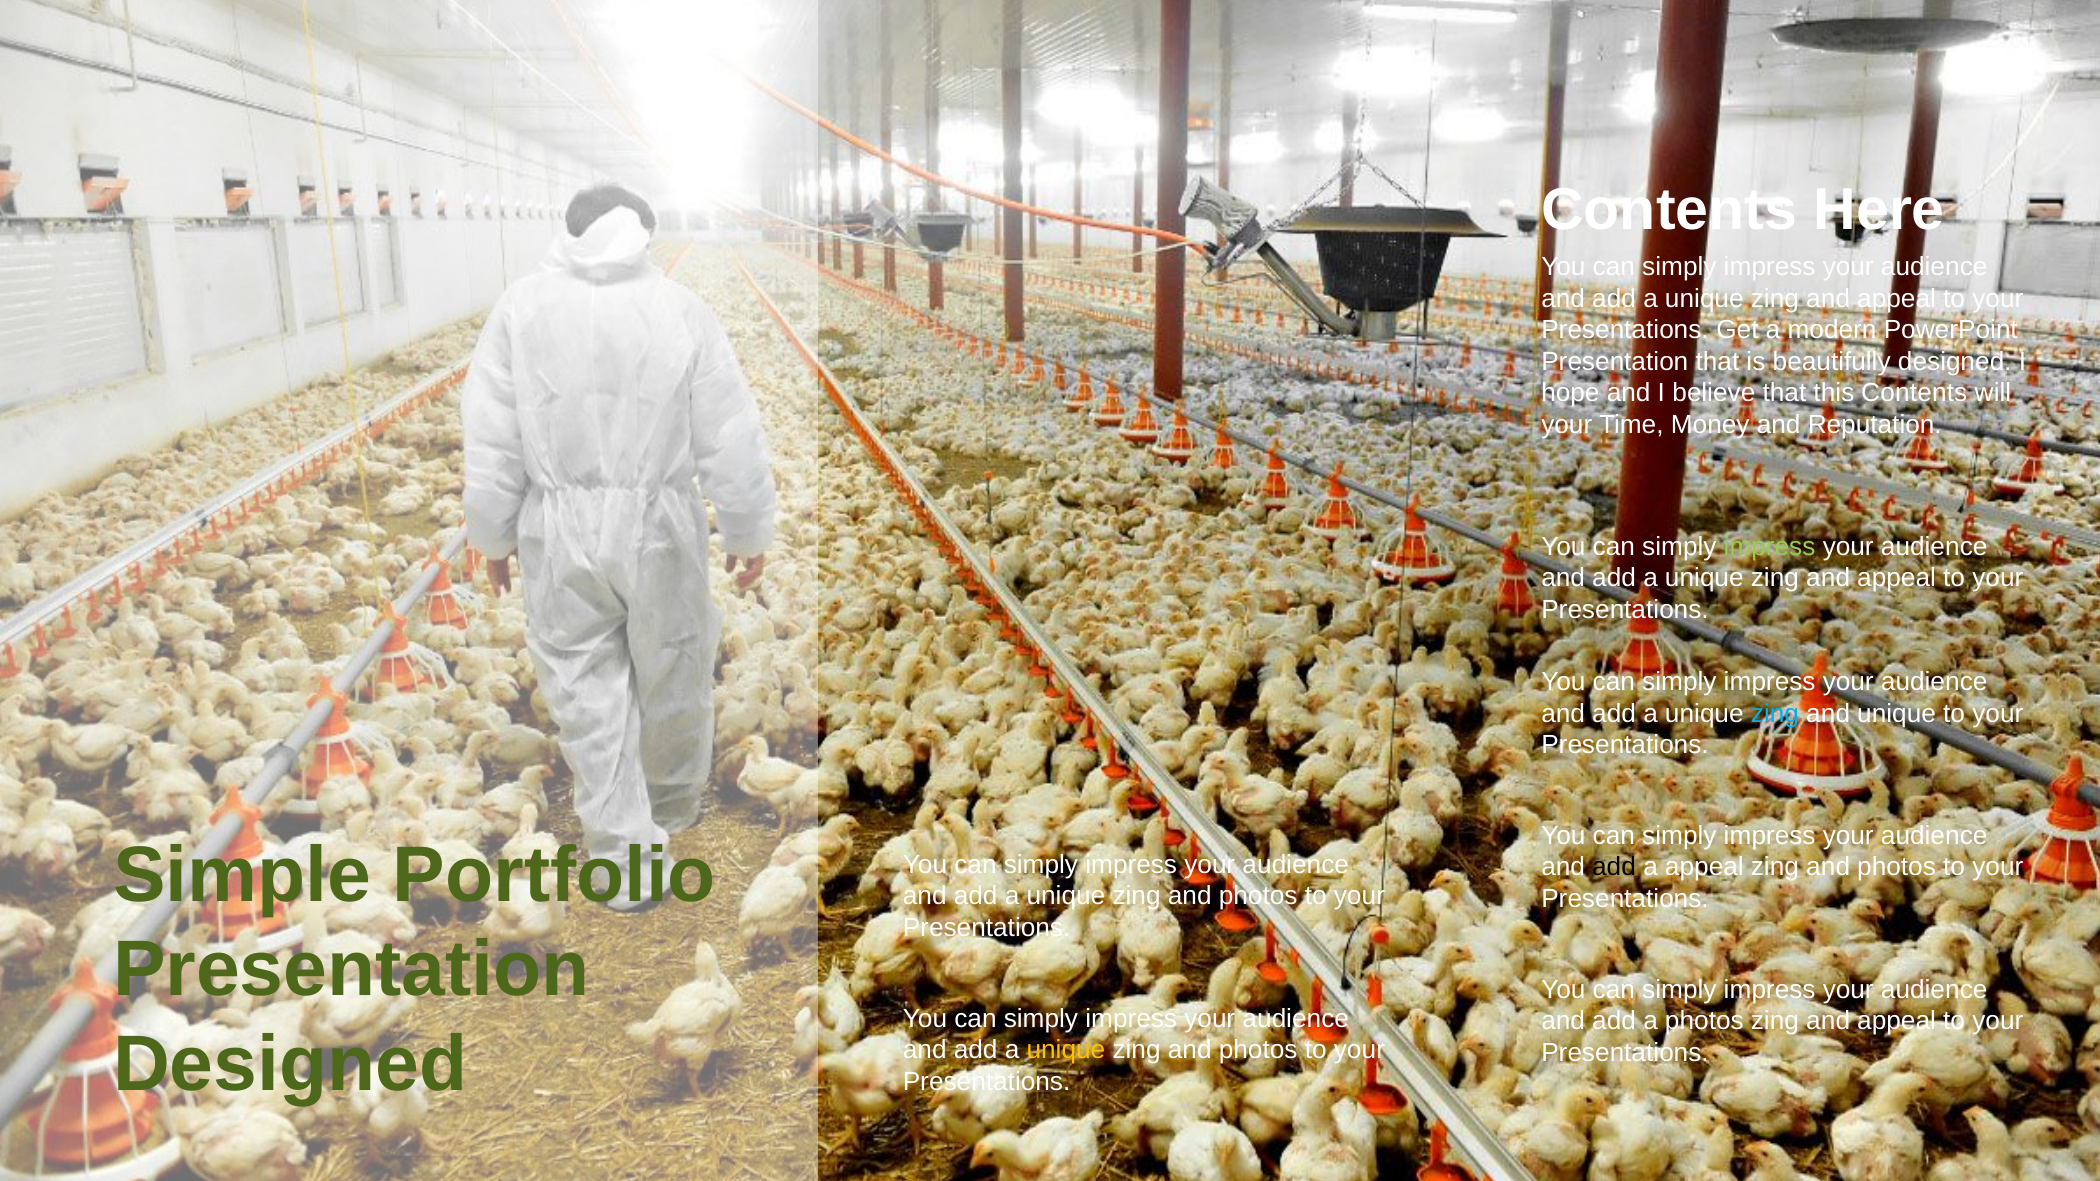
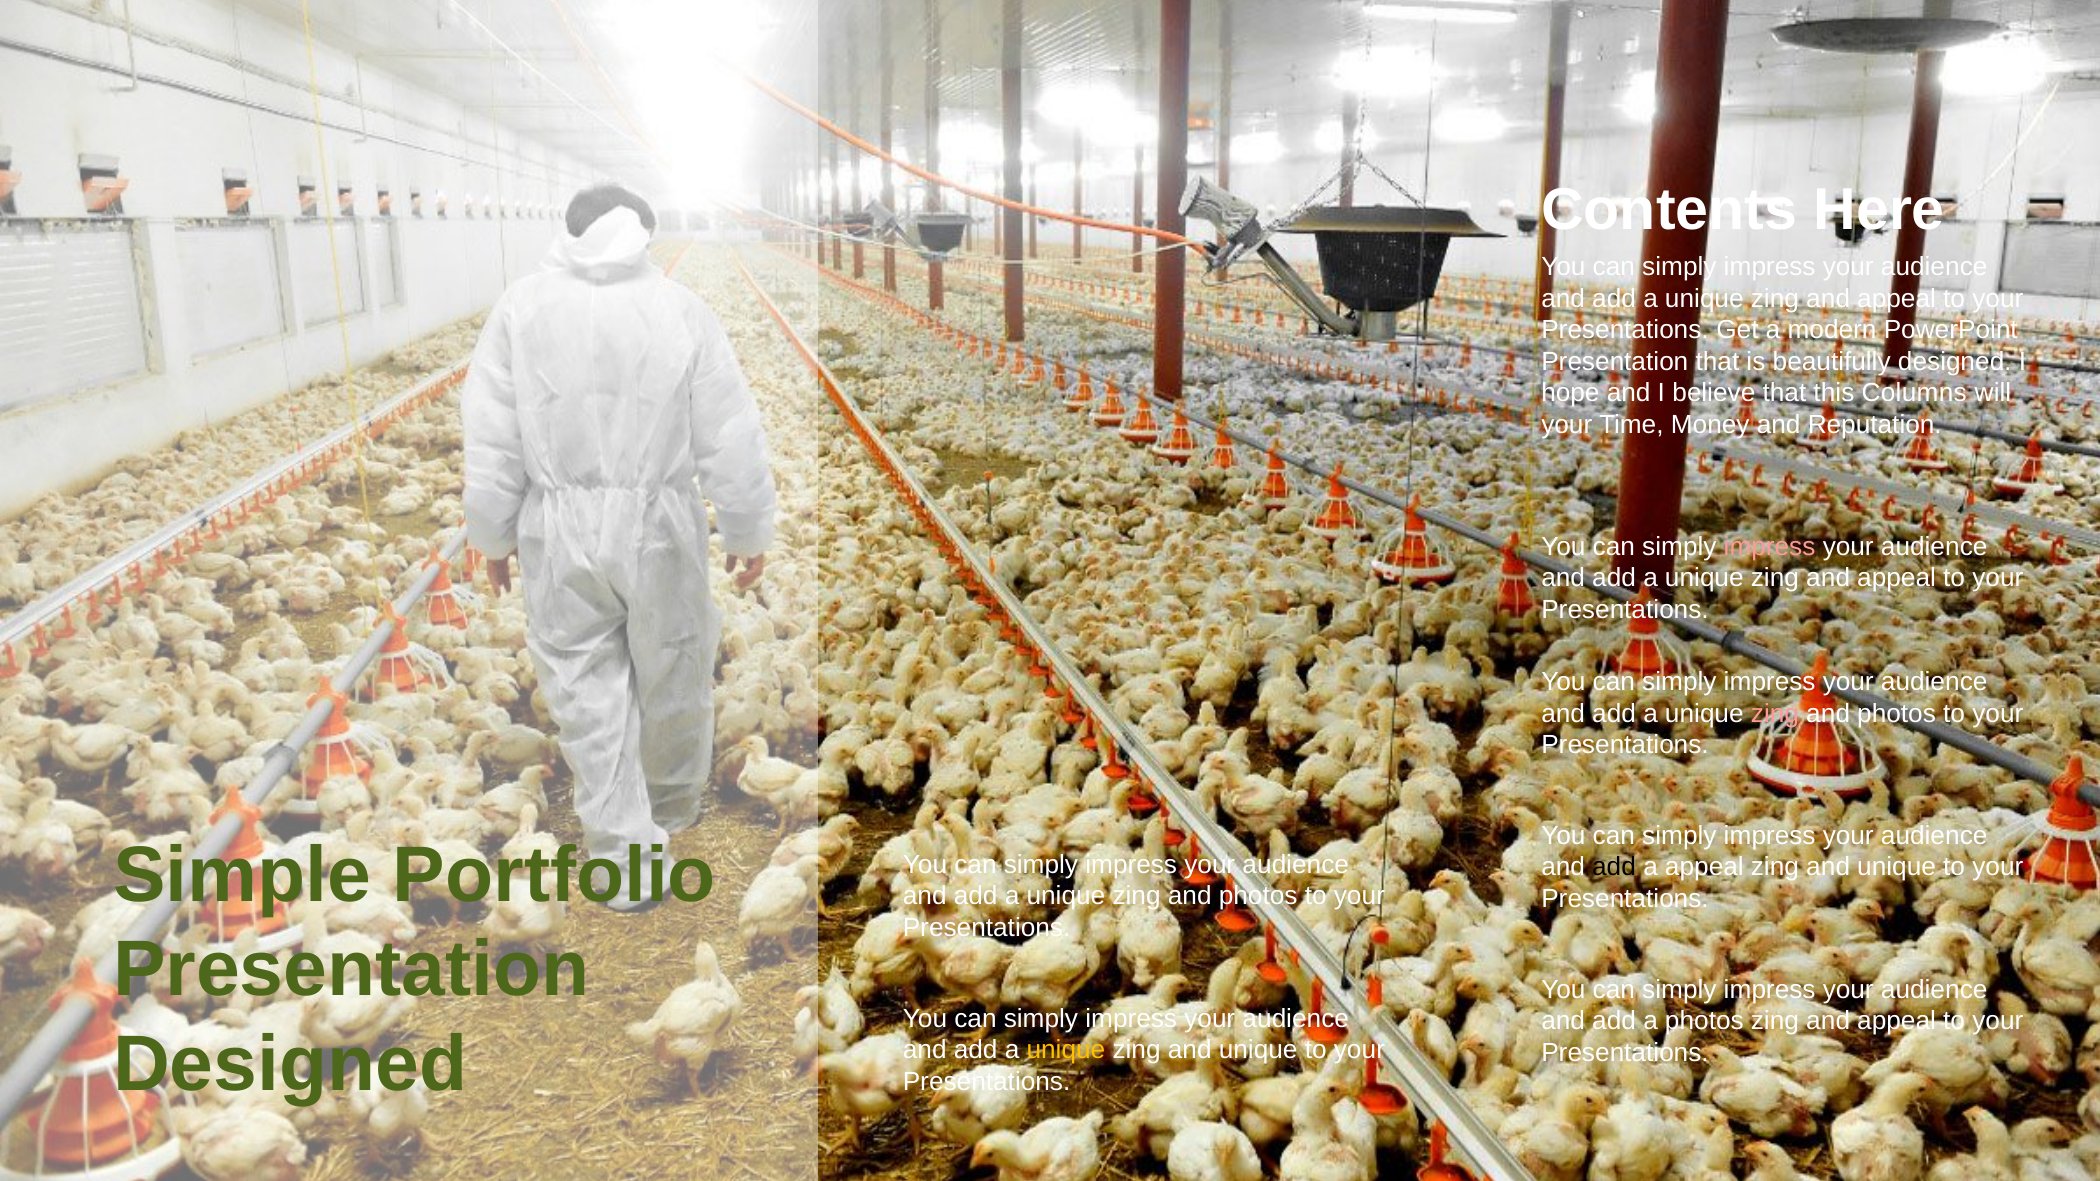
this Contents: Contents -> Columns
impress at (1770, 547) colour: light green -> pink
zing at (1775, 714) colour: light blue -> pink
unique at (1897, 714): unique -> photos
photos at (1897, 867): photos -> unique
photos at (1258, 1050): photos -> unique
